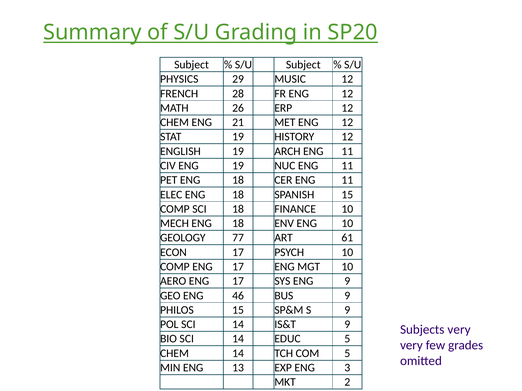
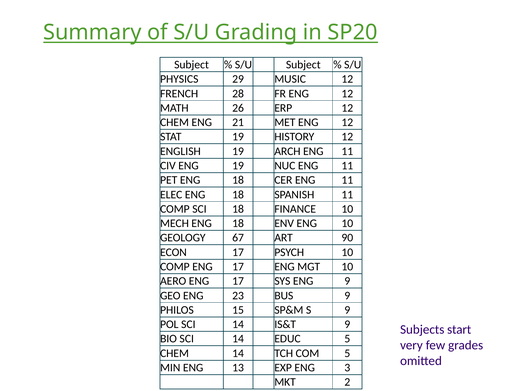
SPANISH 15: 15 -> 11
77: 77 -> 67
61: 61 -> 90
46: 46 -> 23
Subjects very: very -> start
